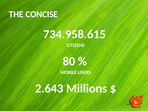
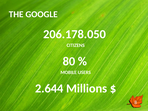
CONCISE: CONCISE -> GOOGLE
734.958.615: 734.958.615 -> 206.178.050
2.643: 2.643 -> 2.644
